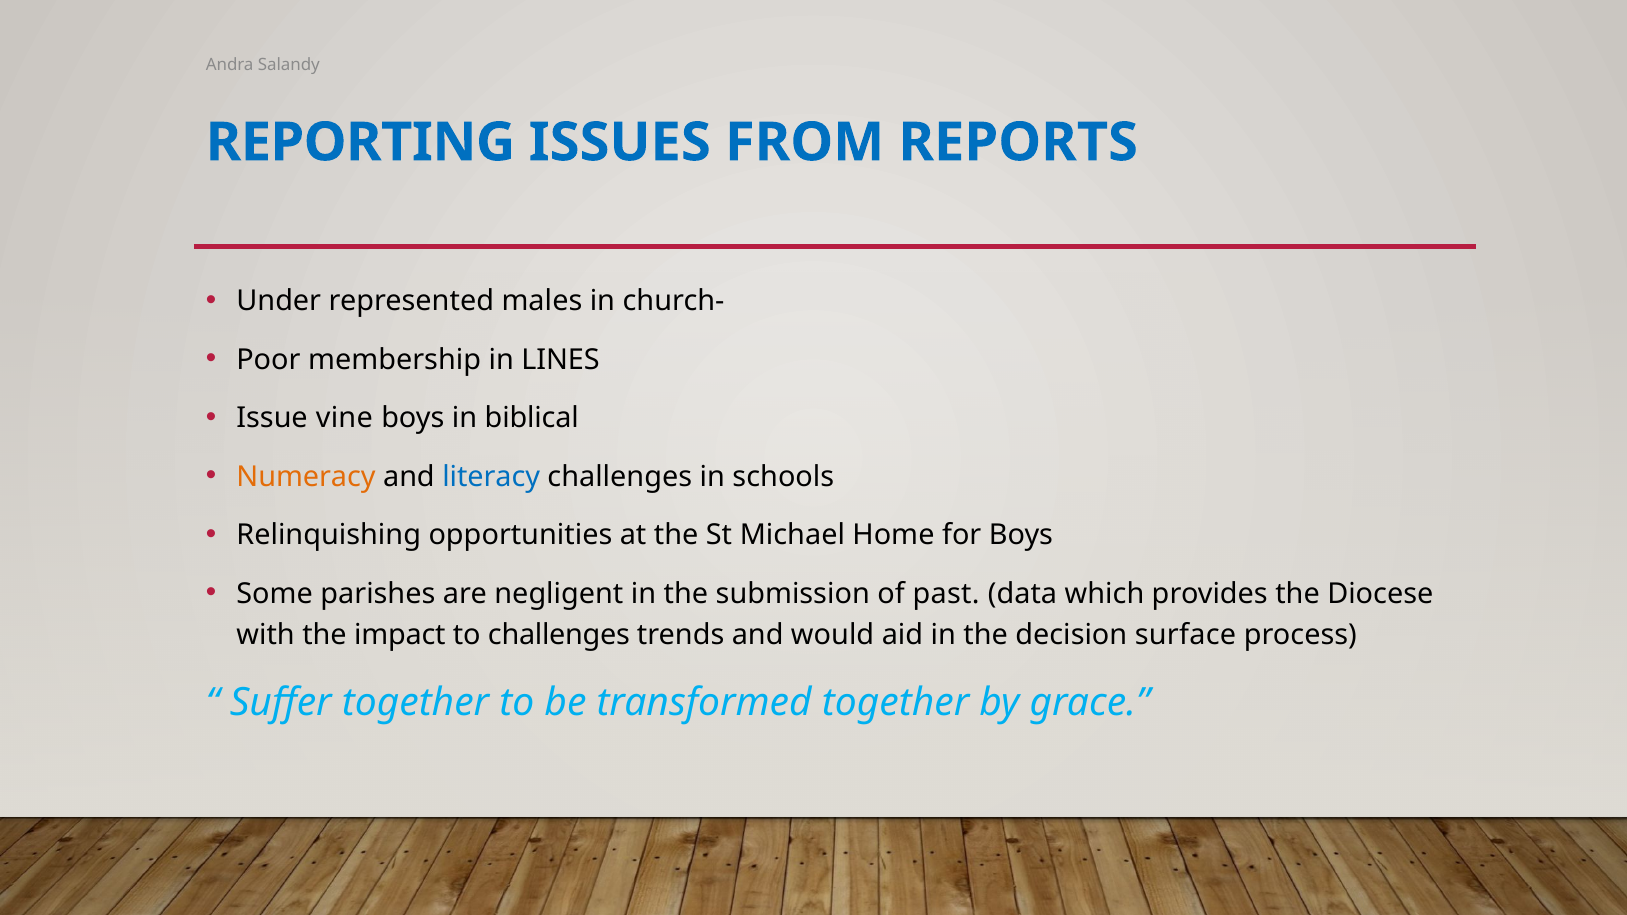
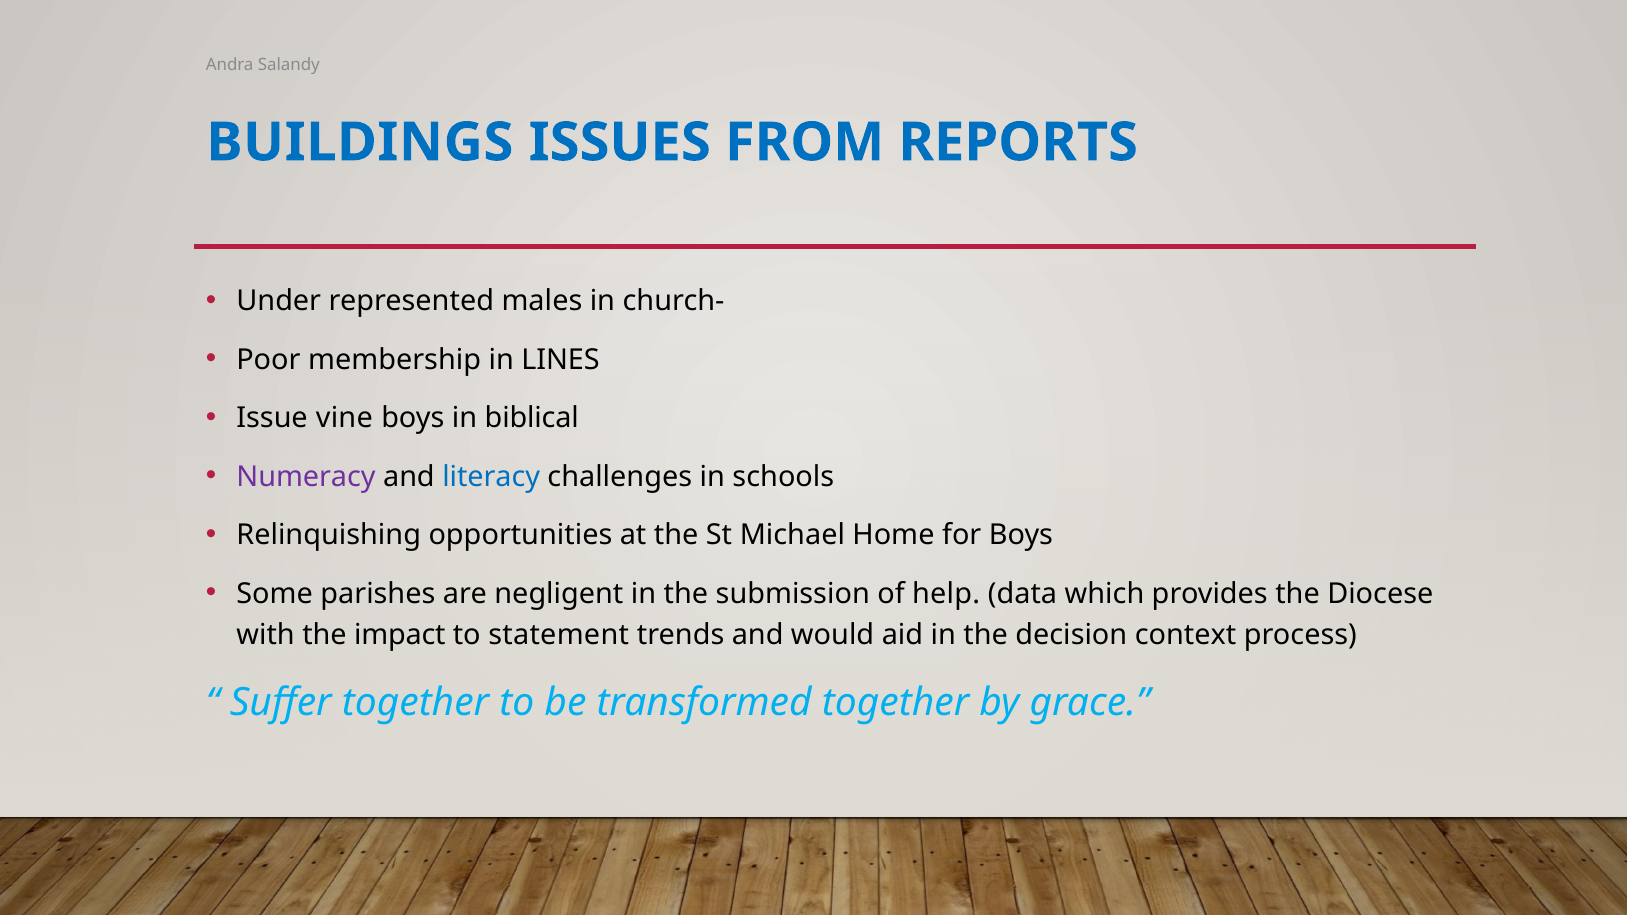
REPORTING: REPORTING -> BUILDINGS
Numeracy colour: orange -> purple
past: past -> help
to challenges: challenges -> statement
surface: surface -> context
